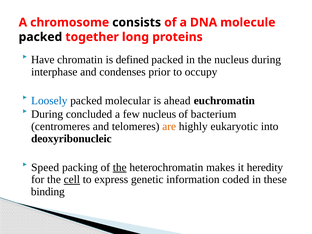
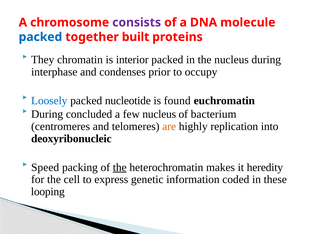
consists colour: black -> purple
packed at (40, 37) colour: black -> blue
long: long -> built
Have: Have -> They
defined: defined -> interior
molecular: molecular -> nucleotide
ahead: ahead -> found
eukaryotic: eukaryotic -> replication
cell underline: present -> none
binding: binding -> looping
